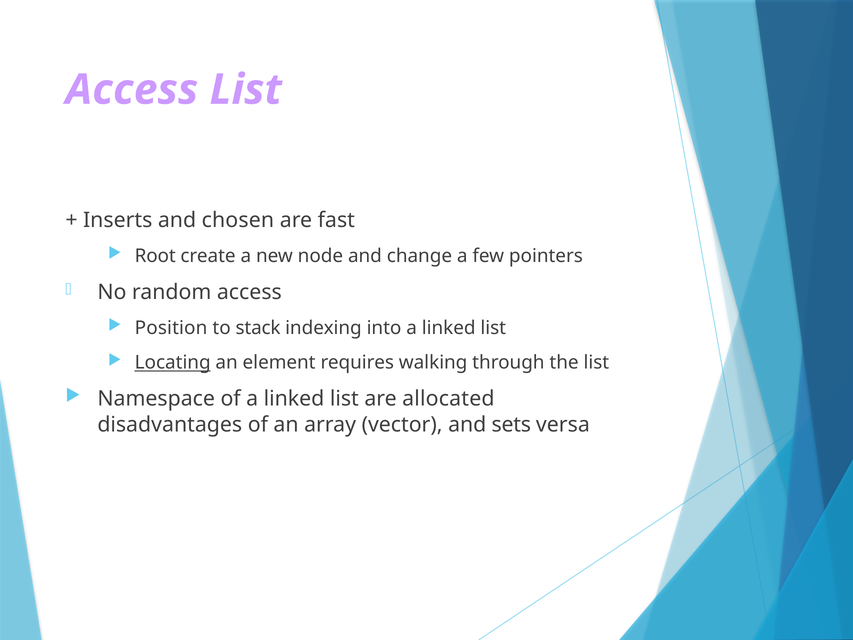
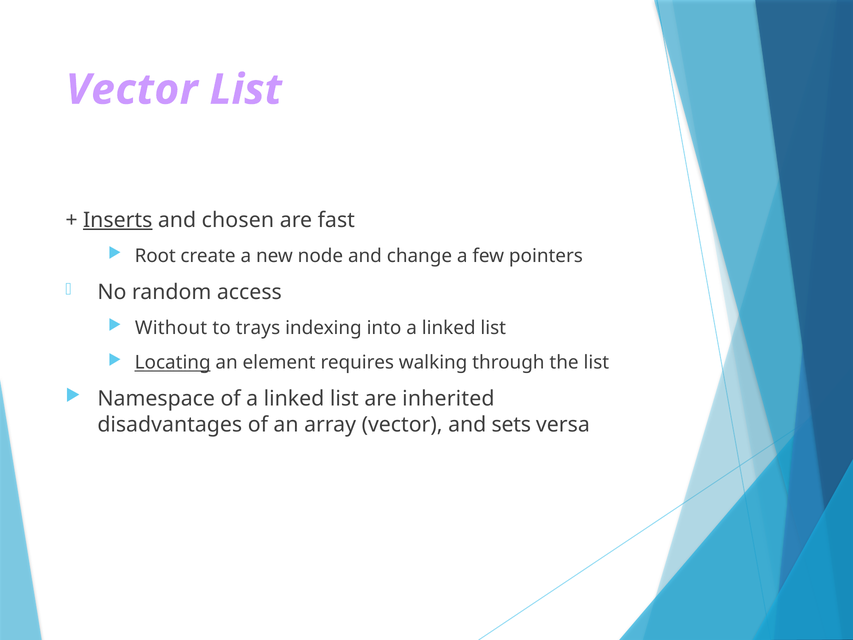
Access at (132, 90): Access -> Vector
Inserts underline: none -> present
Position: Position -> Without
stack: stack -> trays
allocated: allocated -> inherited
